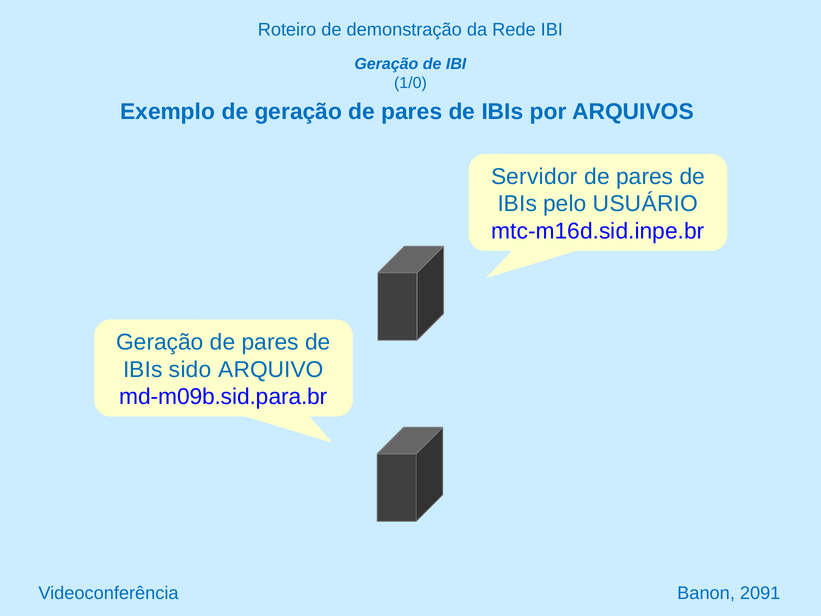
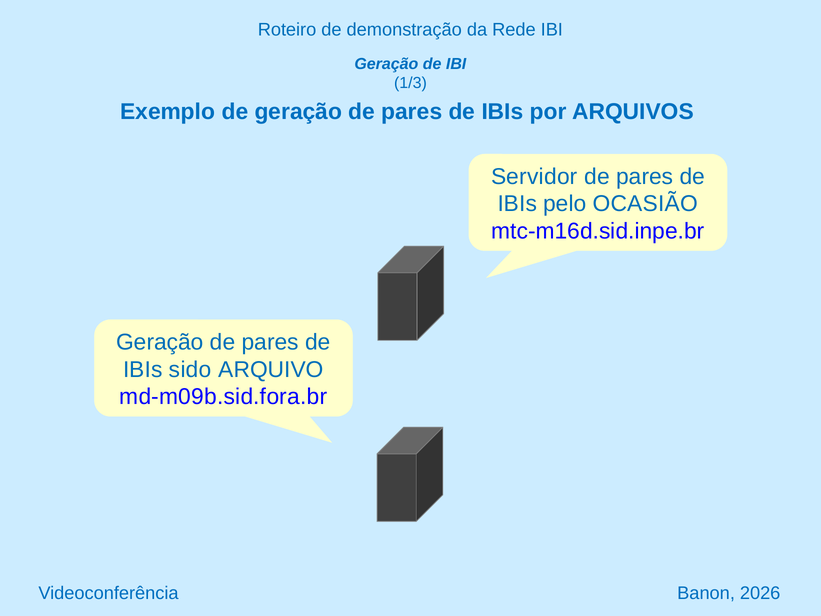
1/0: 1/0 -> 1/3
USUÁRIO: USUÁRIO -> OCASIÃO
md-m09b.sid.para.br: md-m09b.sid.para.br -> md-m09b.sid.fora.br
2091: 2091 -> 2026
